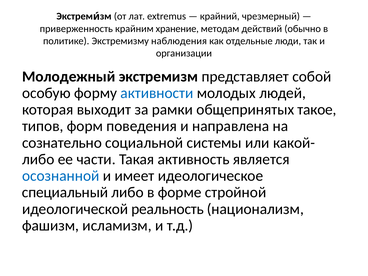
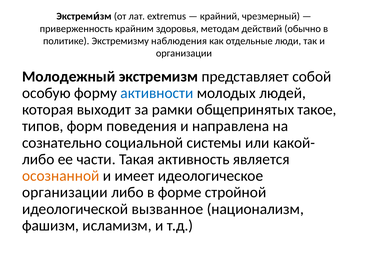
хранение: хранение -> здоровья
осознанной colour: blue -> orange
специальный at (65, 192): специальный -> организации
реальность: реальность -> вызванное
